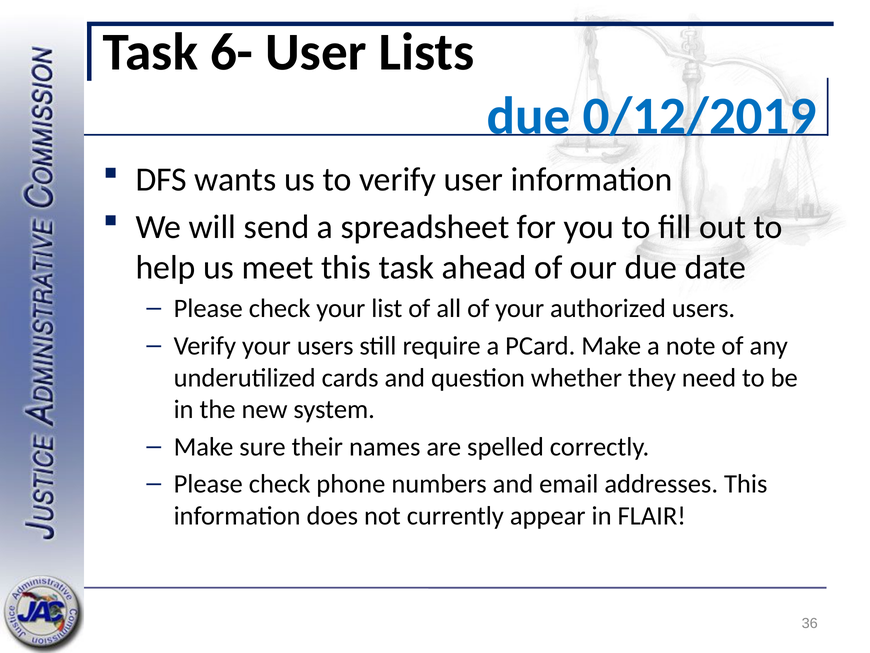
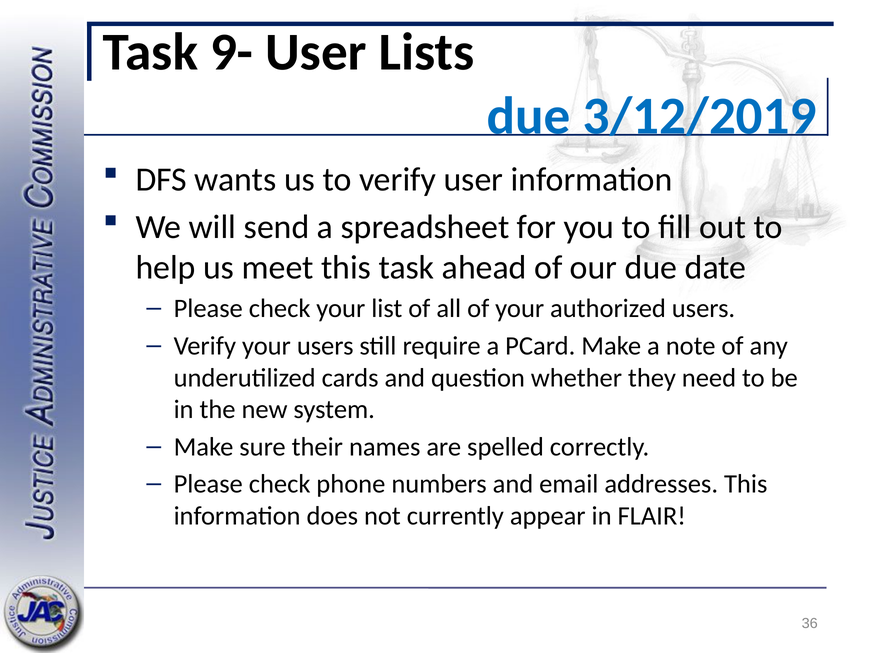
6-: 6- -> 9-
0/12/2019: 0/12/2019 -> 3/12/2019
